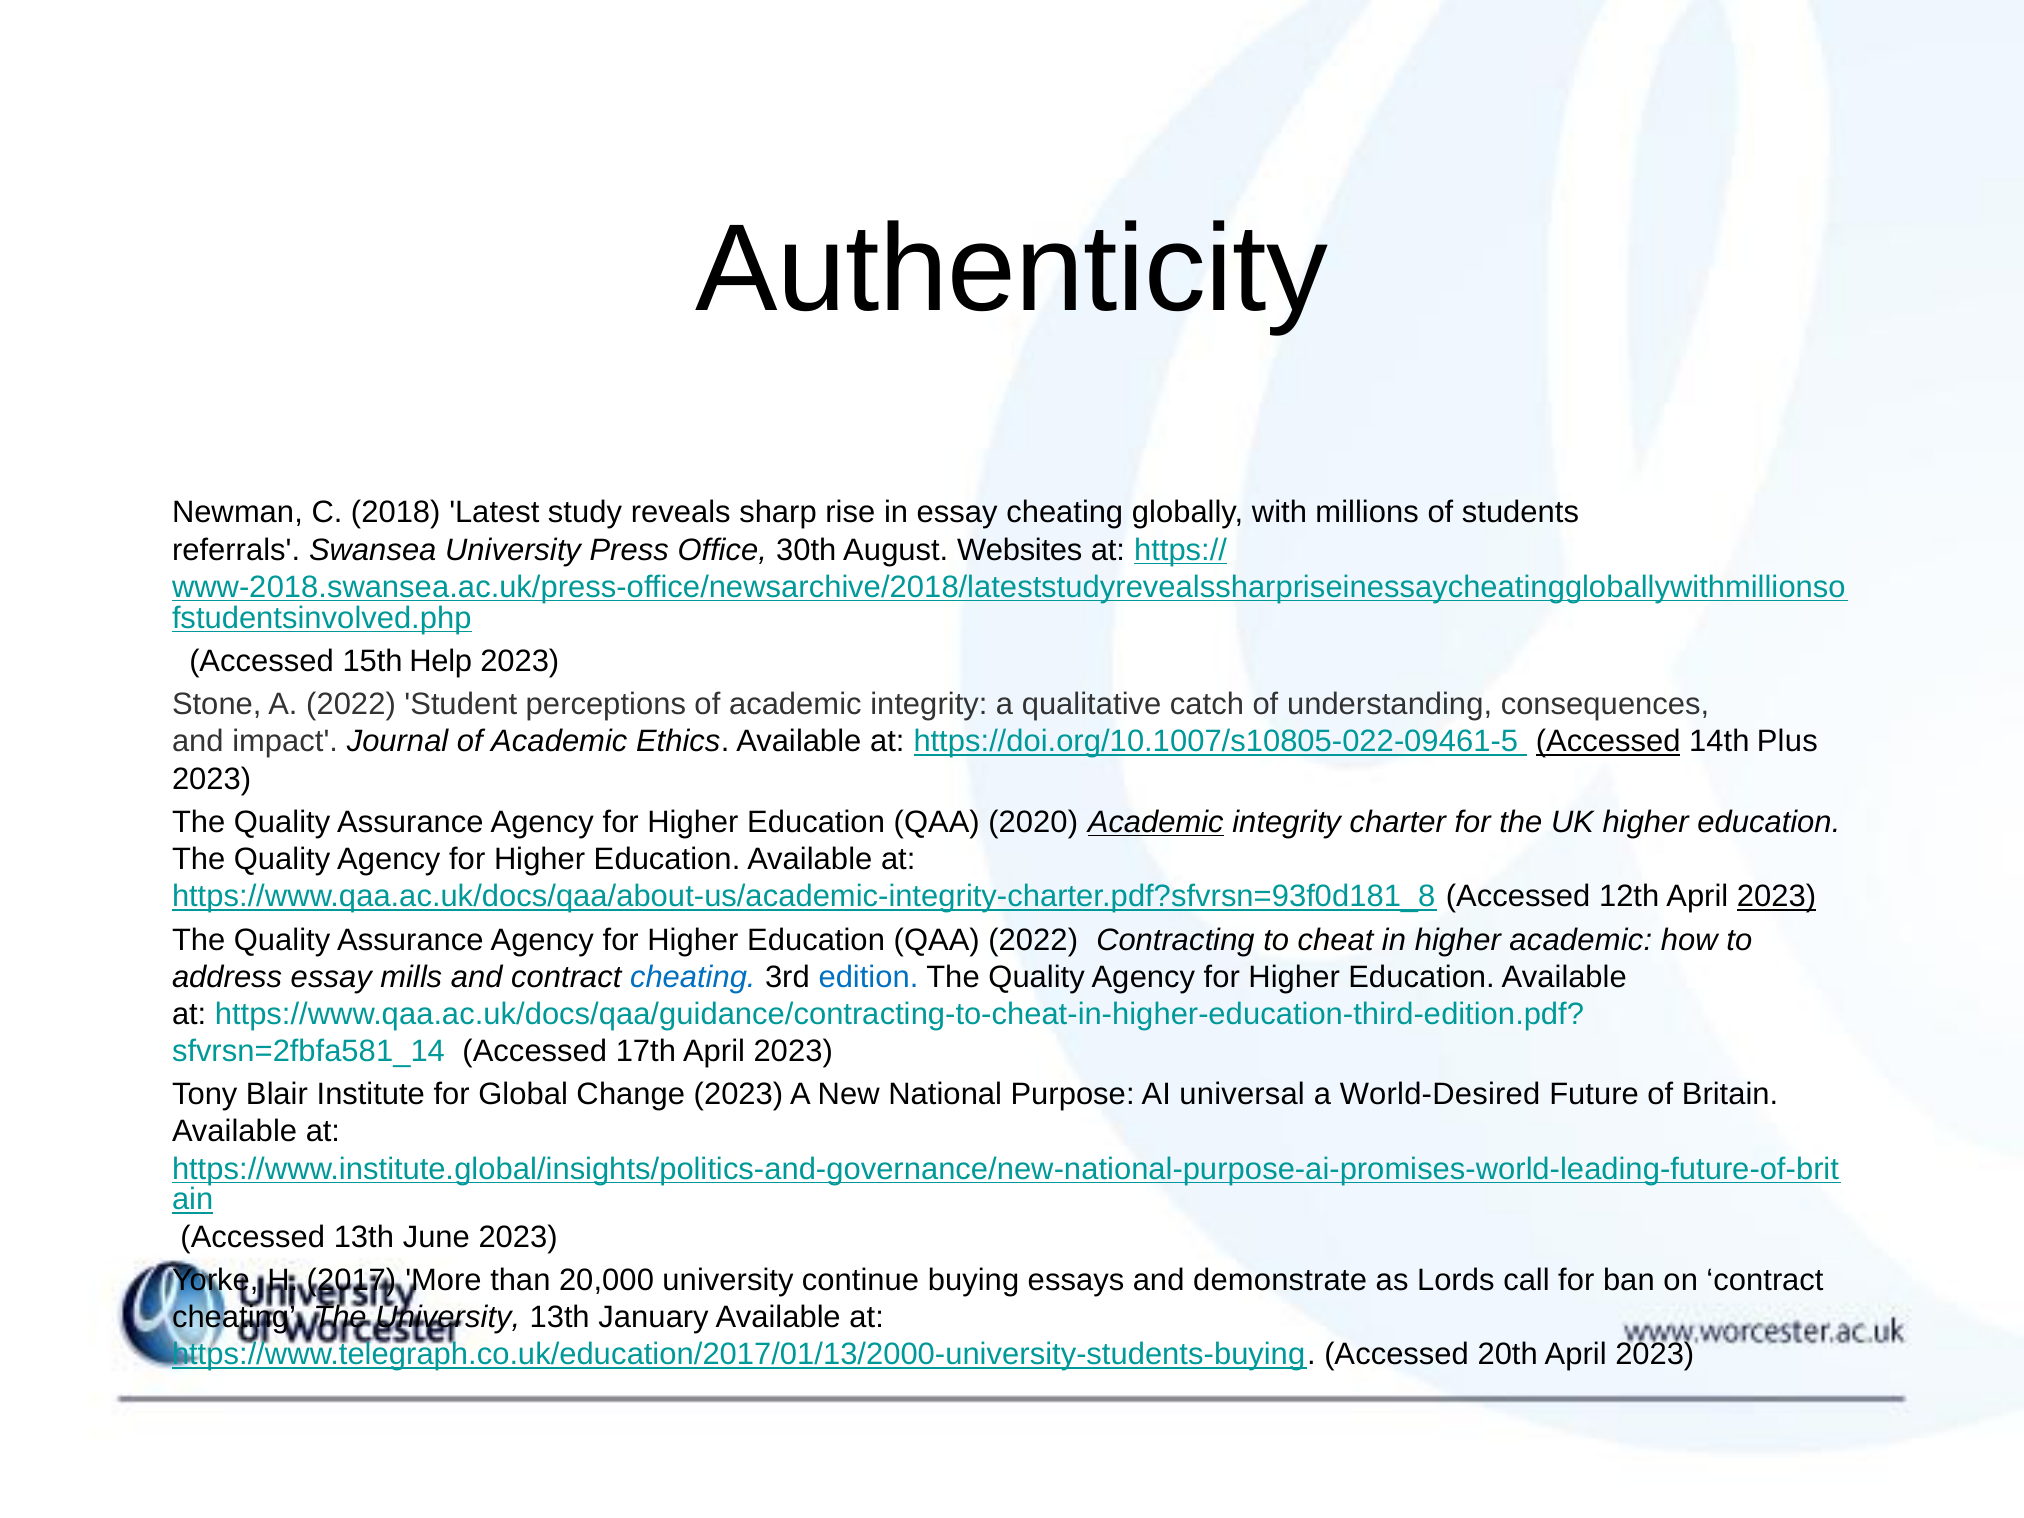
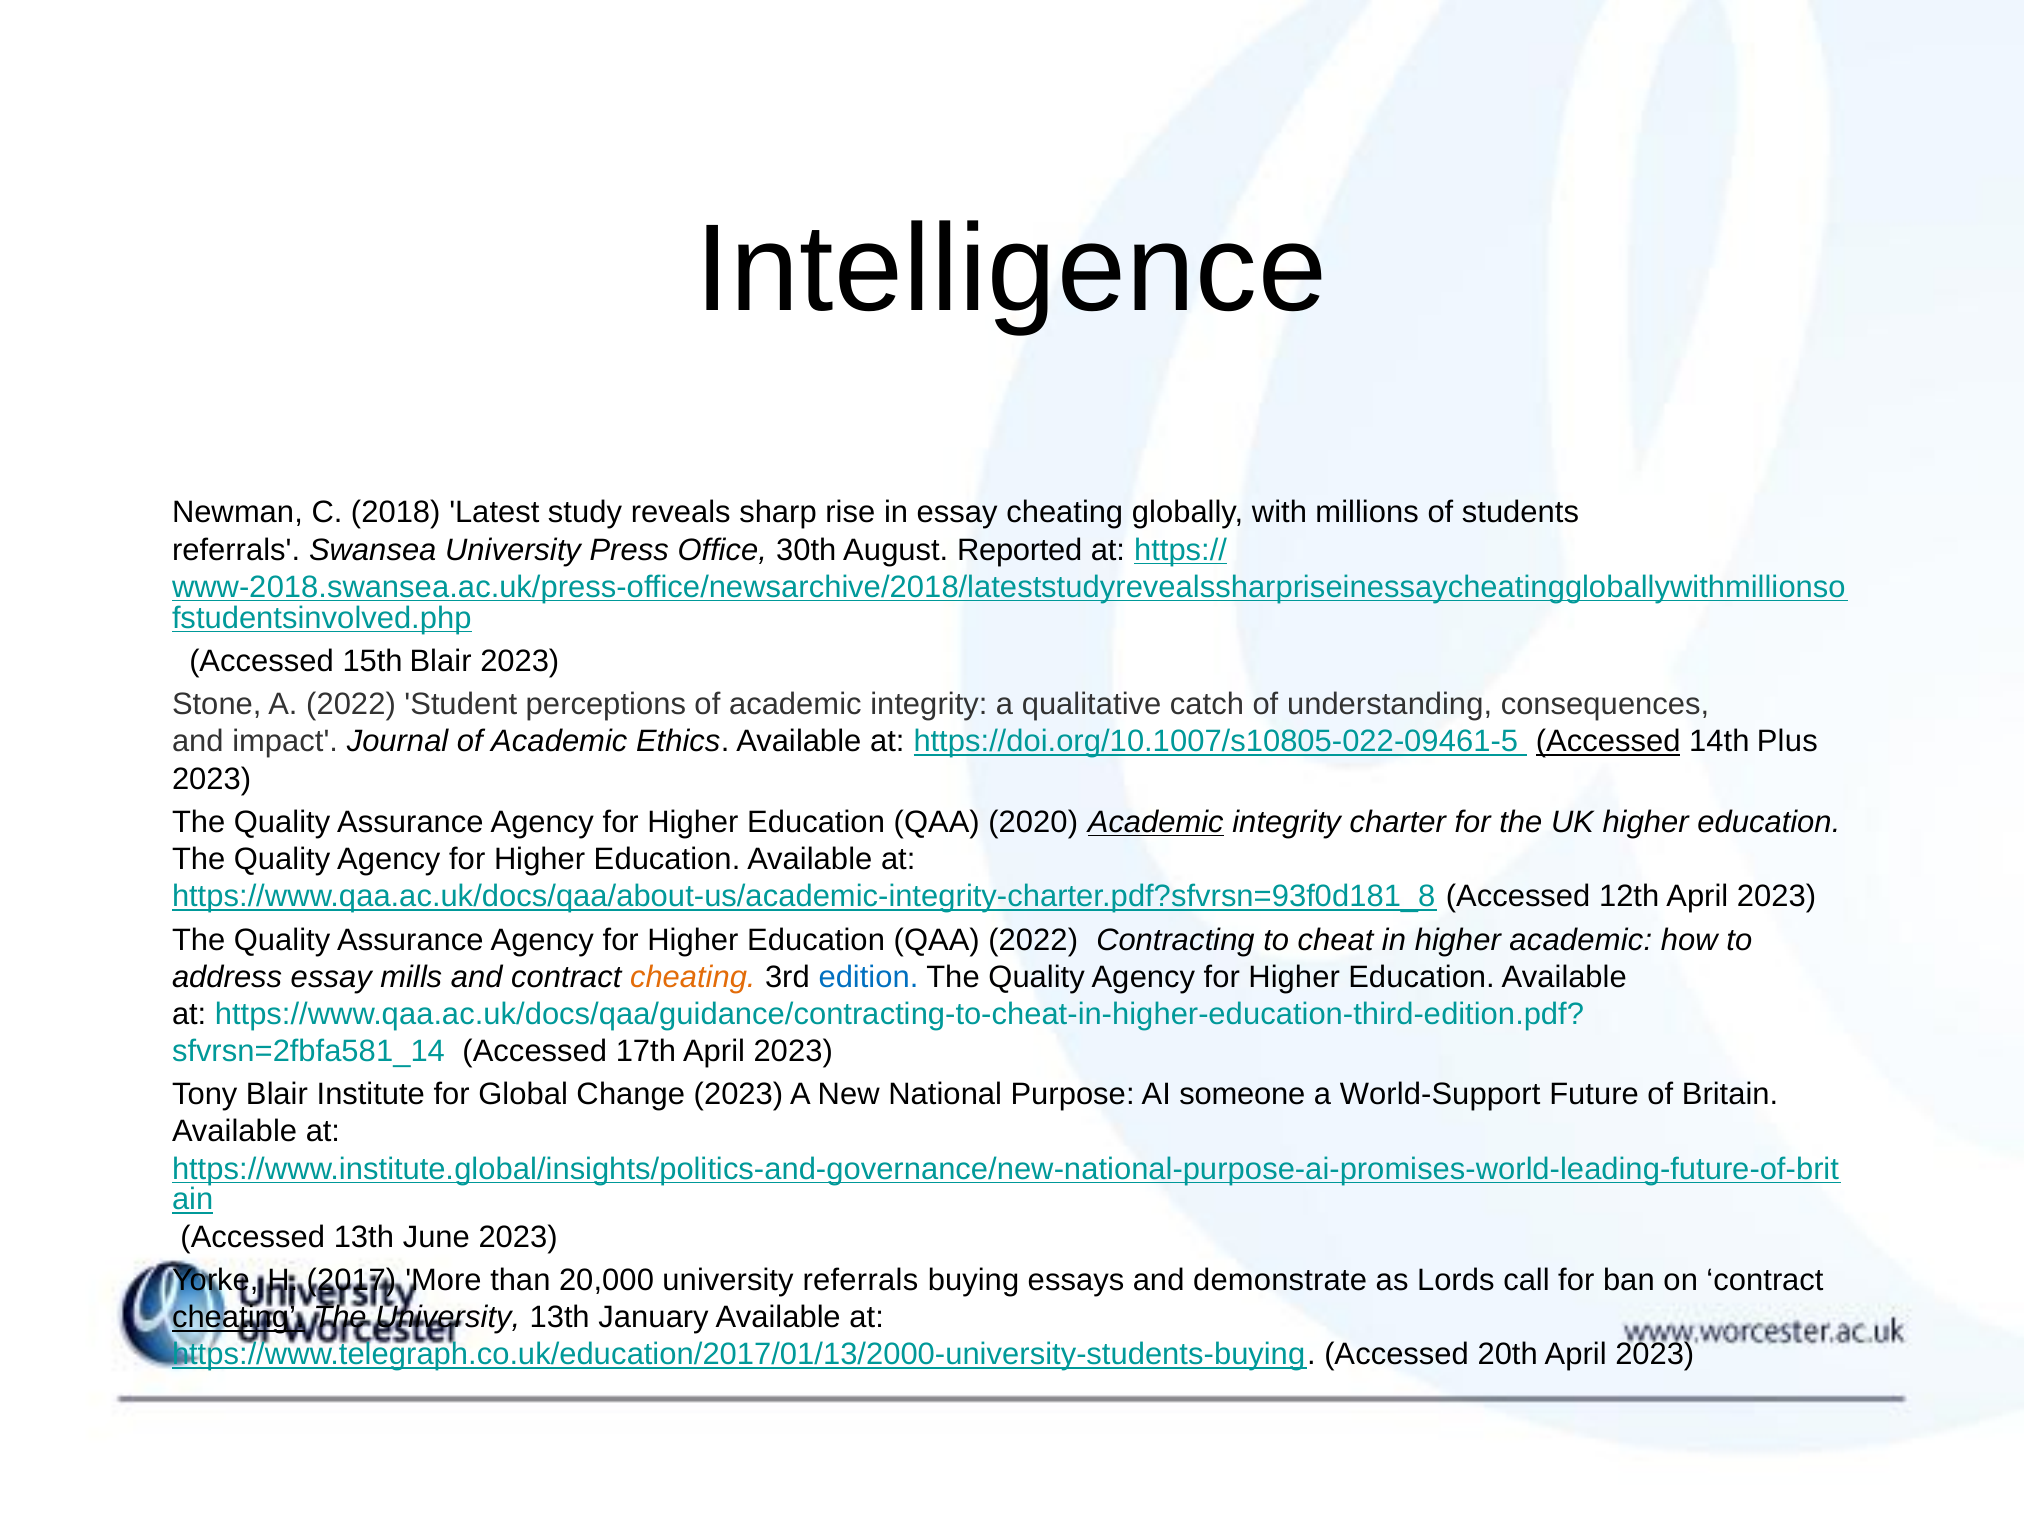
Authenticity: Authenticity -> Intelligence
Websites: Websites -> Reported
15th Help: Help -> Blair
2023 at (1776, 896) underline: present -> none
cheating at (693, 977) colour: blue -> orange
universal: universal -> someone
World-Desired: World-Desired -> World-Support
university continue: continue -> referrals
cheating at (238, 1317) underline: none -> present
